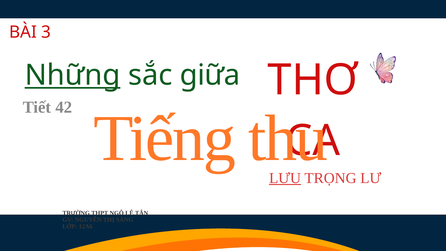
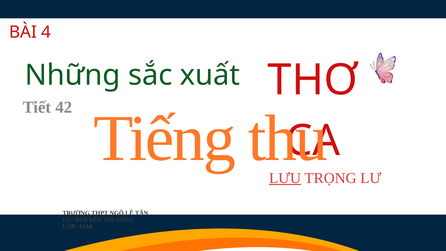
3: 3 -> 4
Những underline: present -> none
giữa: giữa -> xuất
